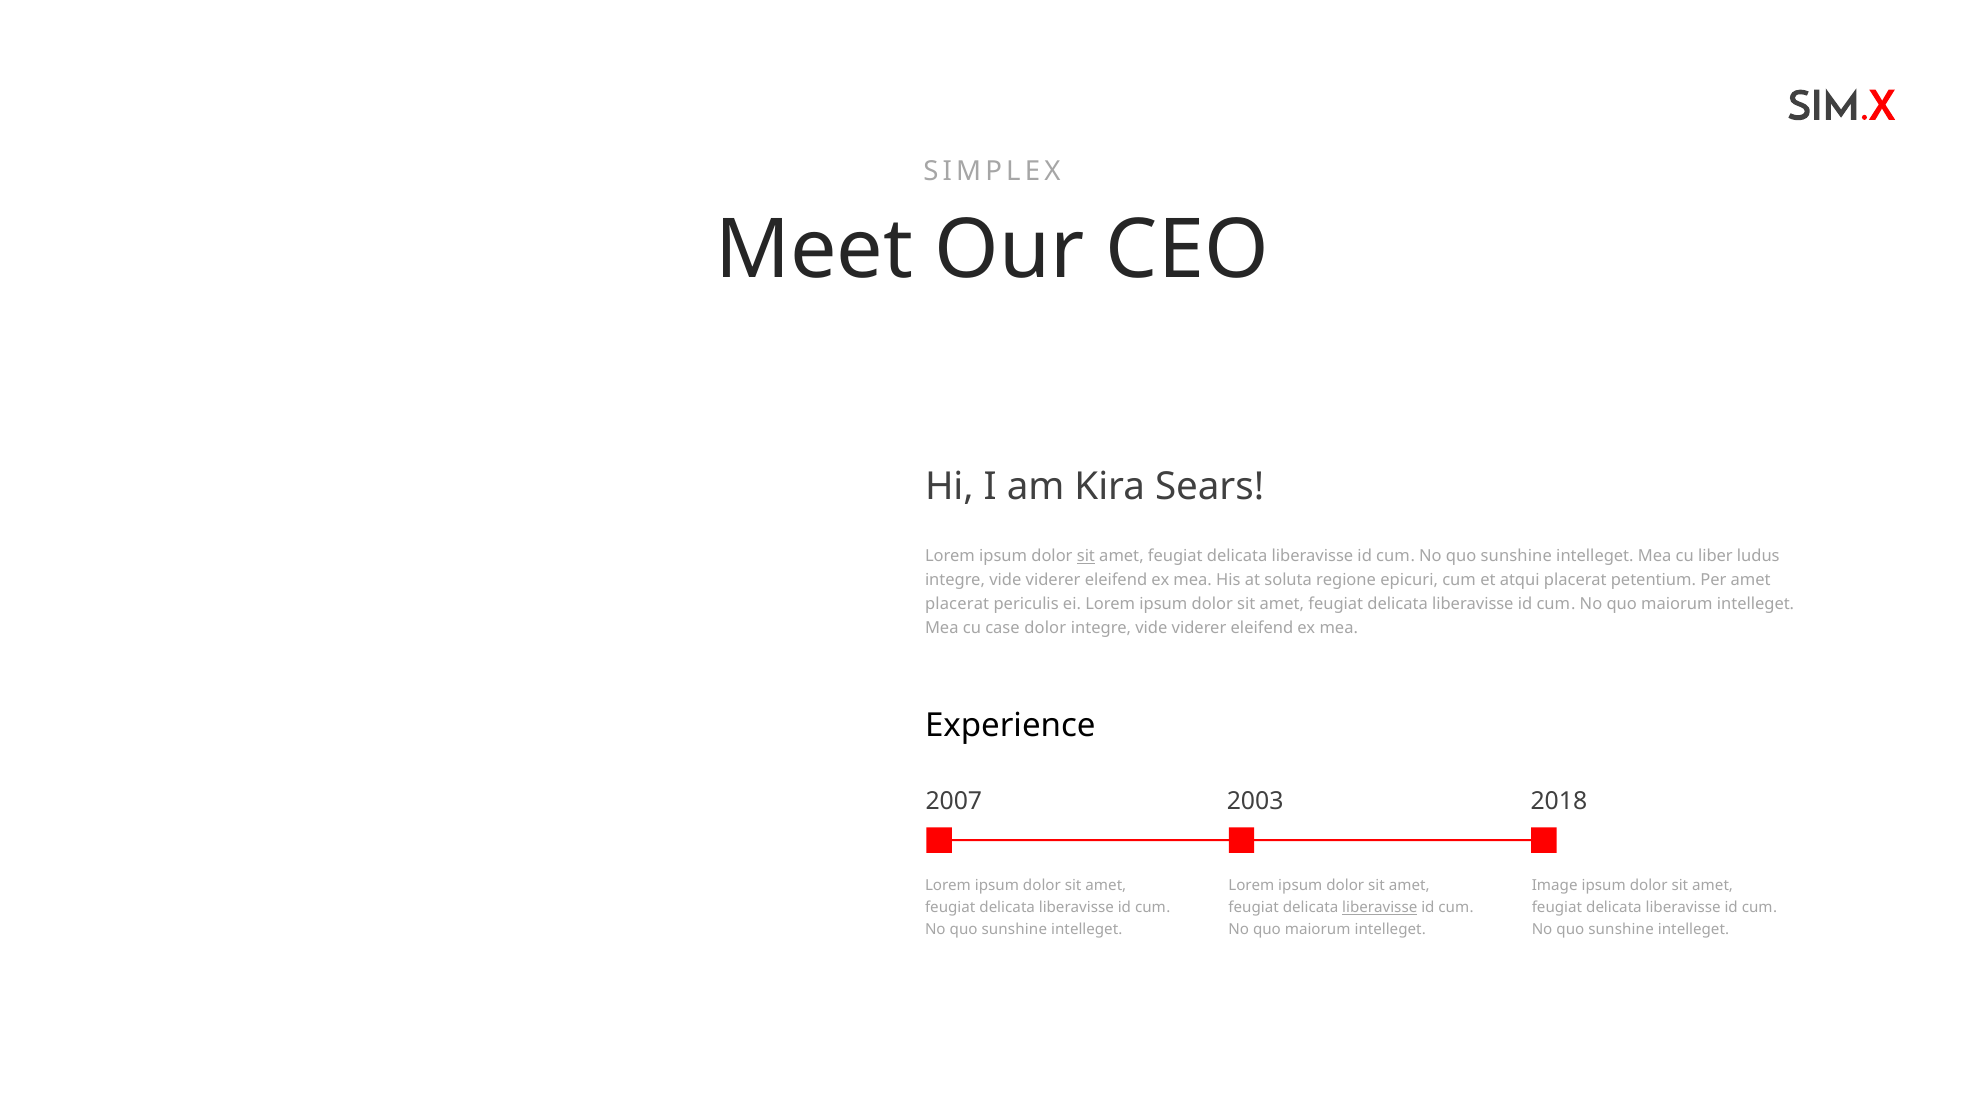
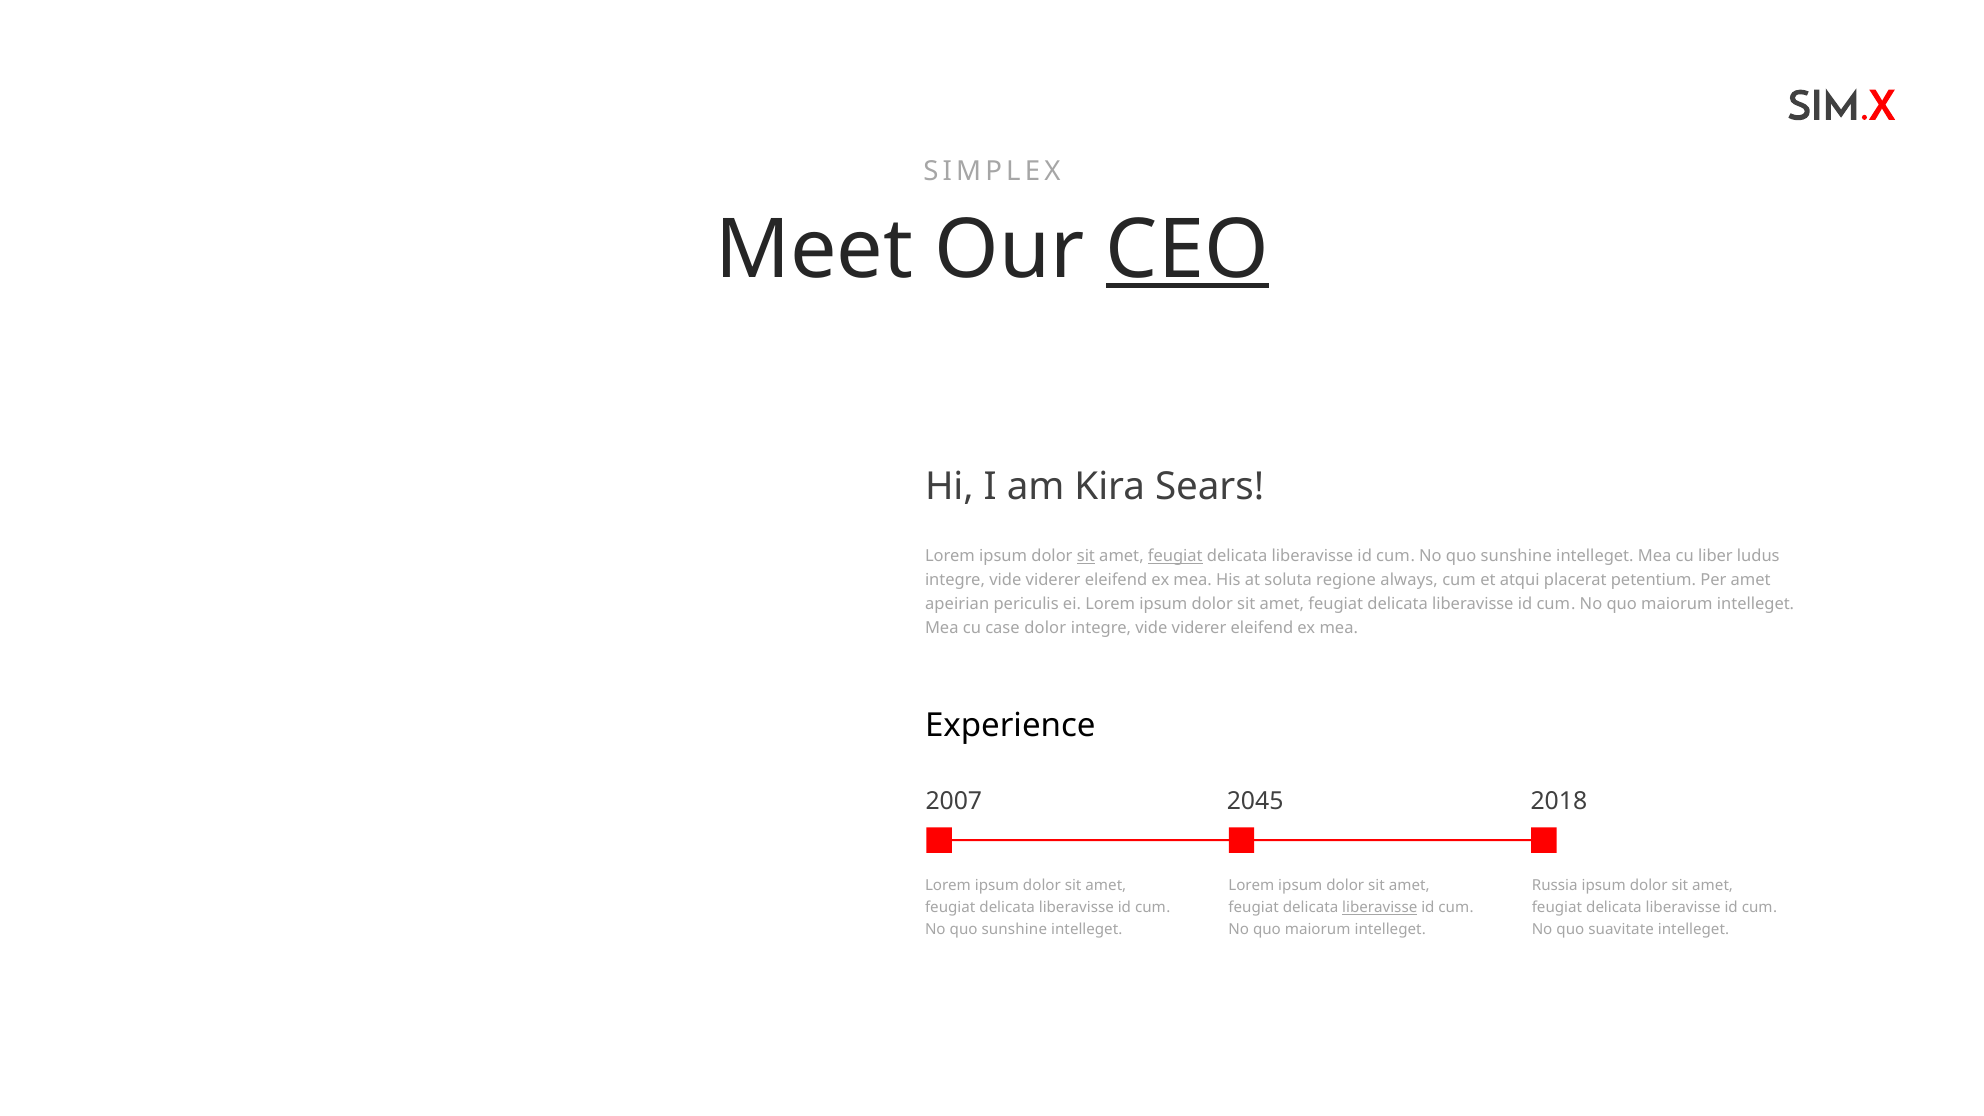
CEO underline: none -> present
feugiat at (1175, 556) underline: none -> present
epicuri: epicuri -> always
placerat at (957, 604): placerat -> apeirian
2003: 2003 -> 2045
Image: Image -> Russia
sunshine at (1621, 930): sunshine -> suavitate
